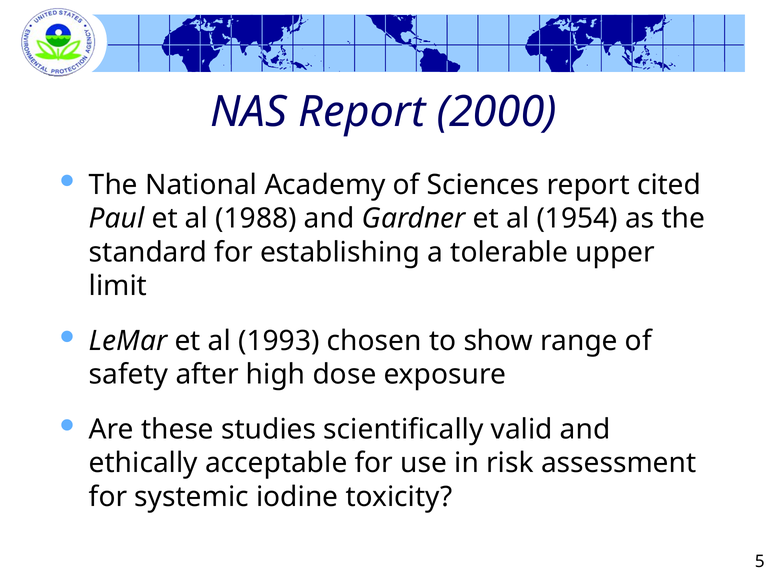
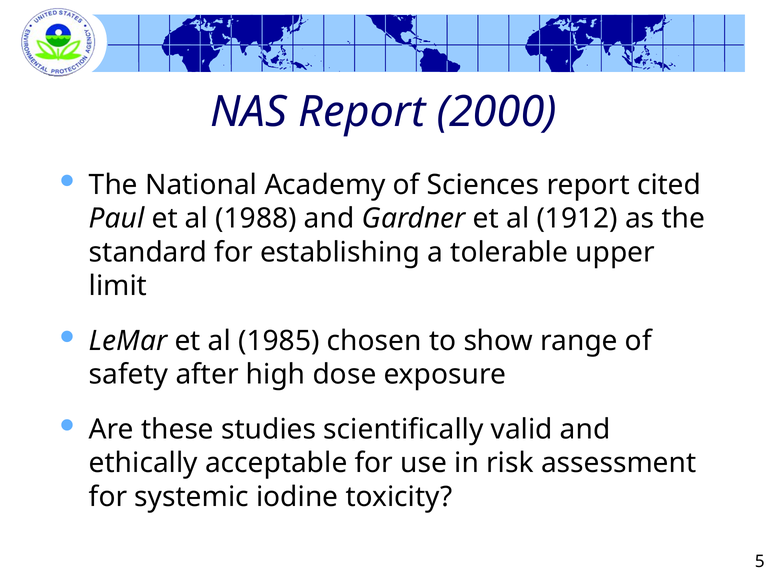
1954: 1954 -> 1912
1993: 1993 -> 1985
